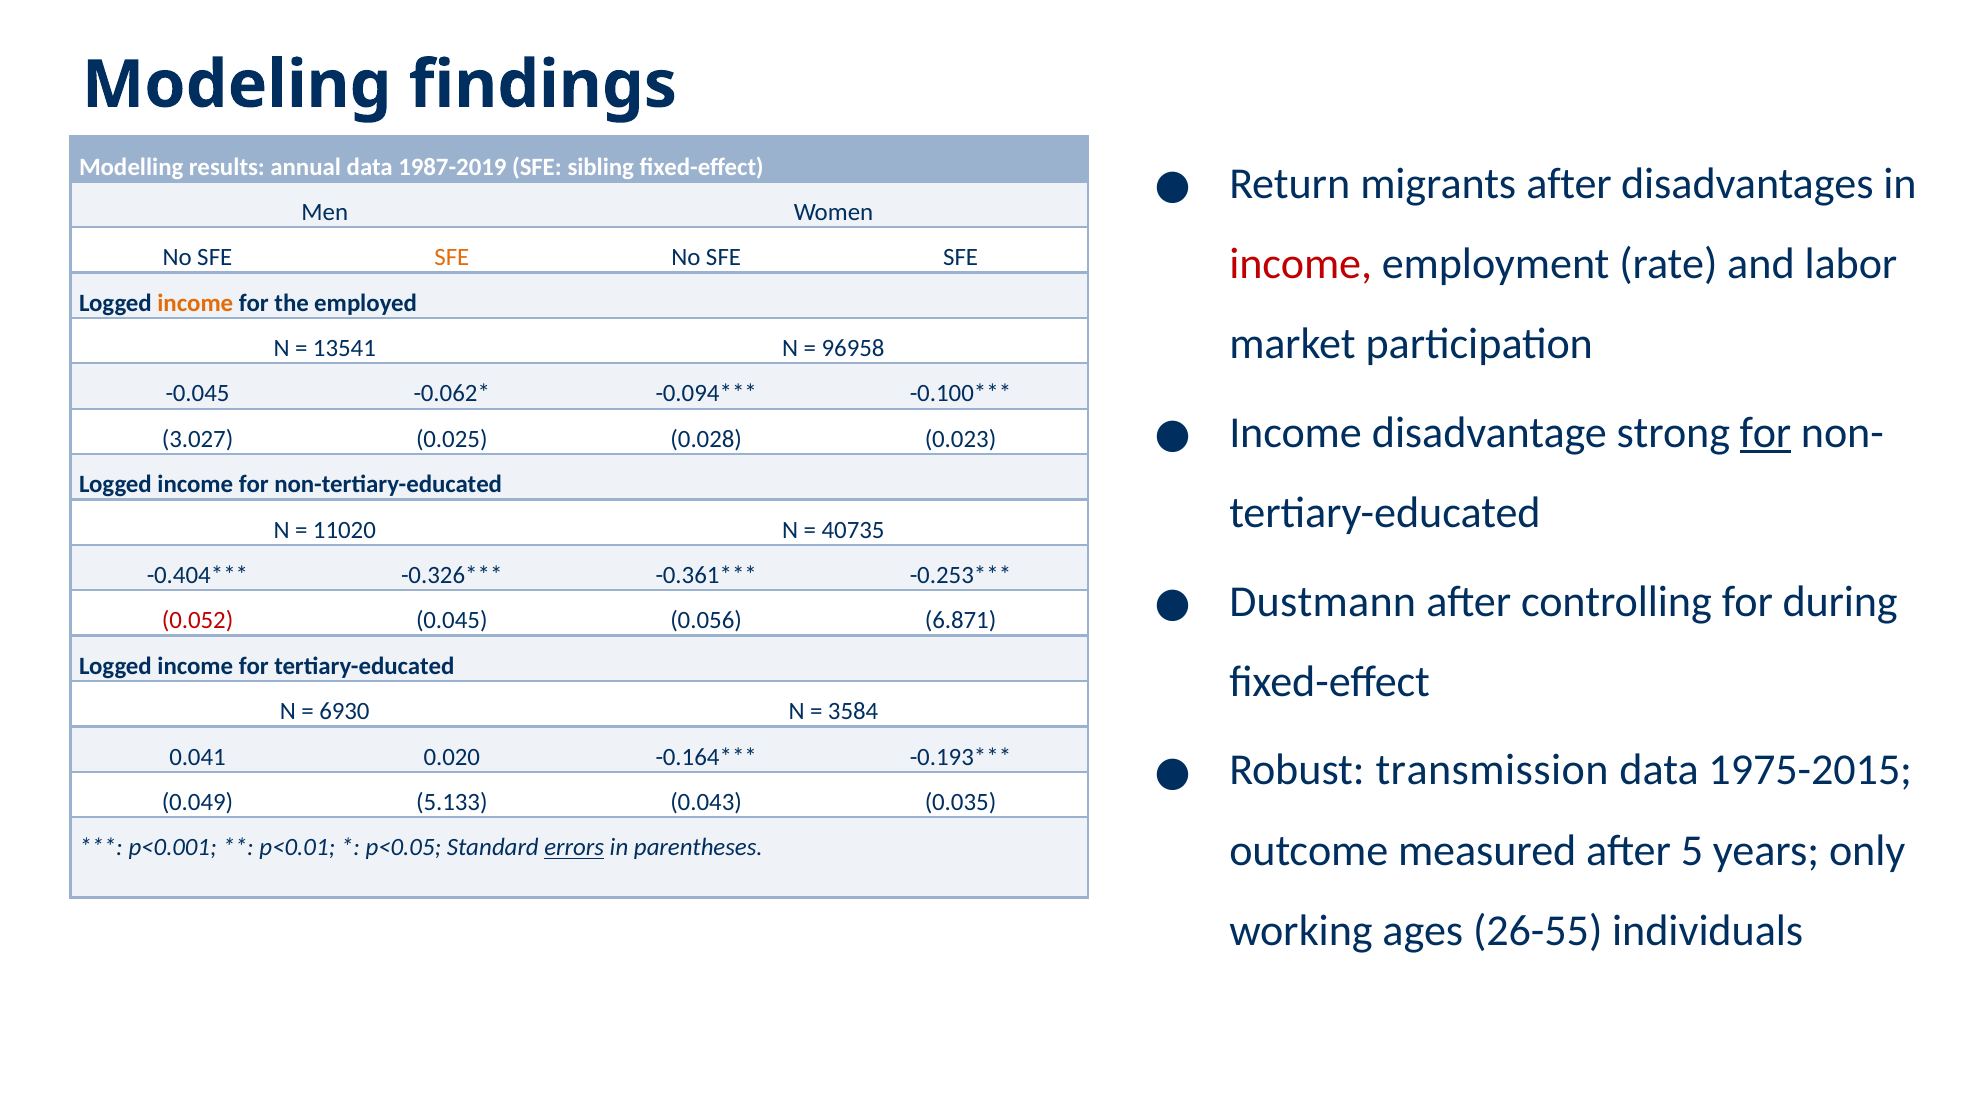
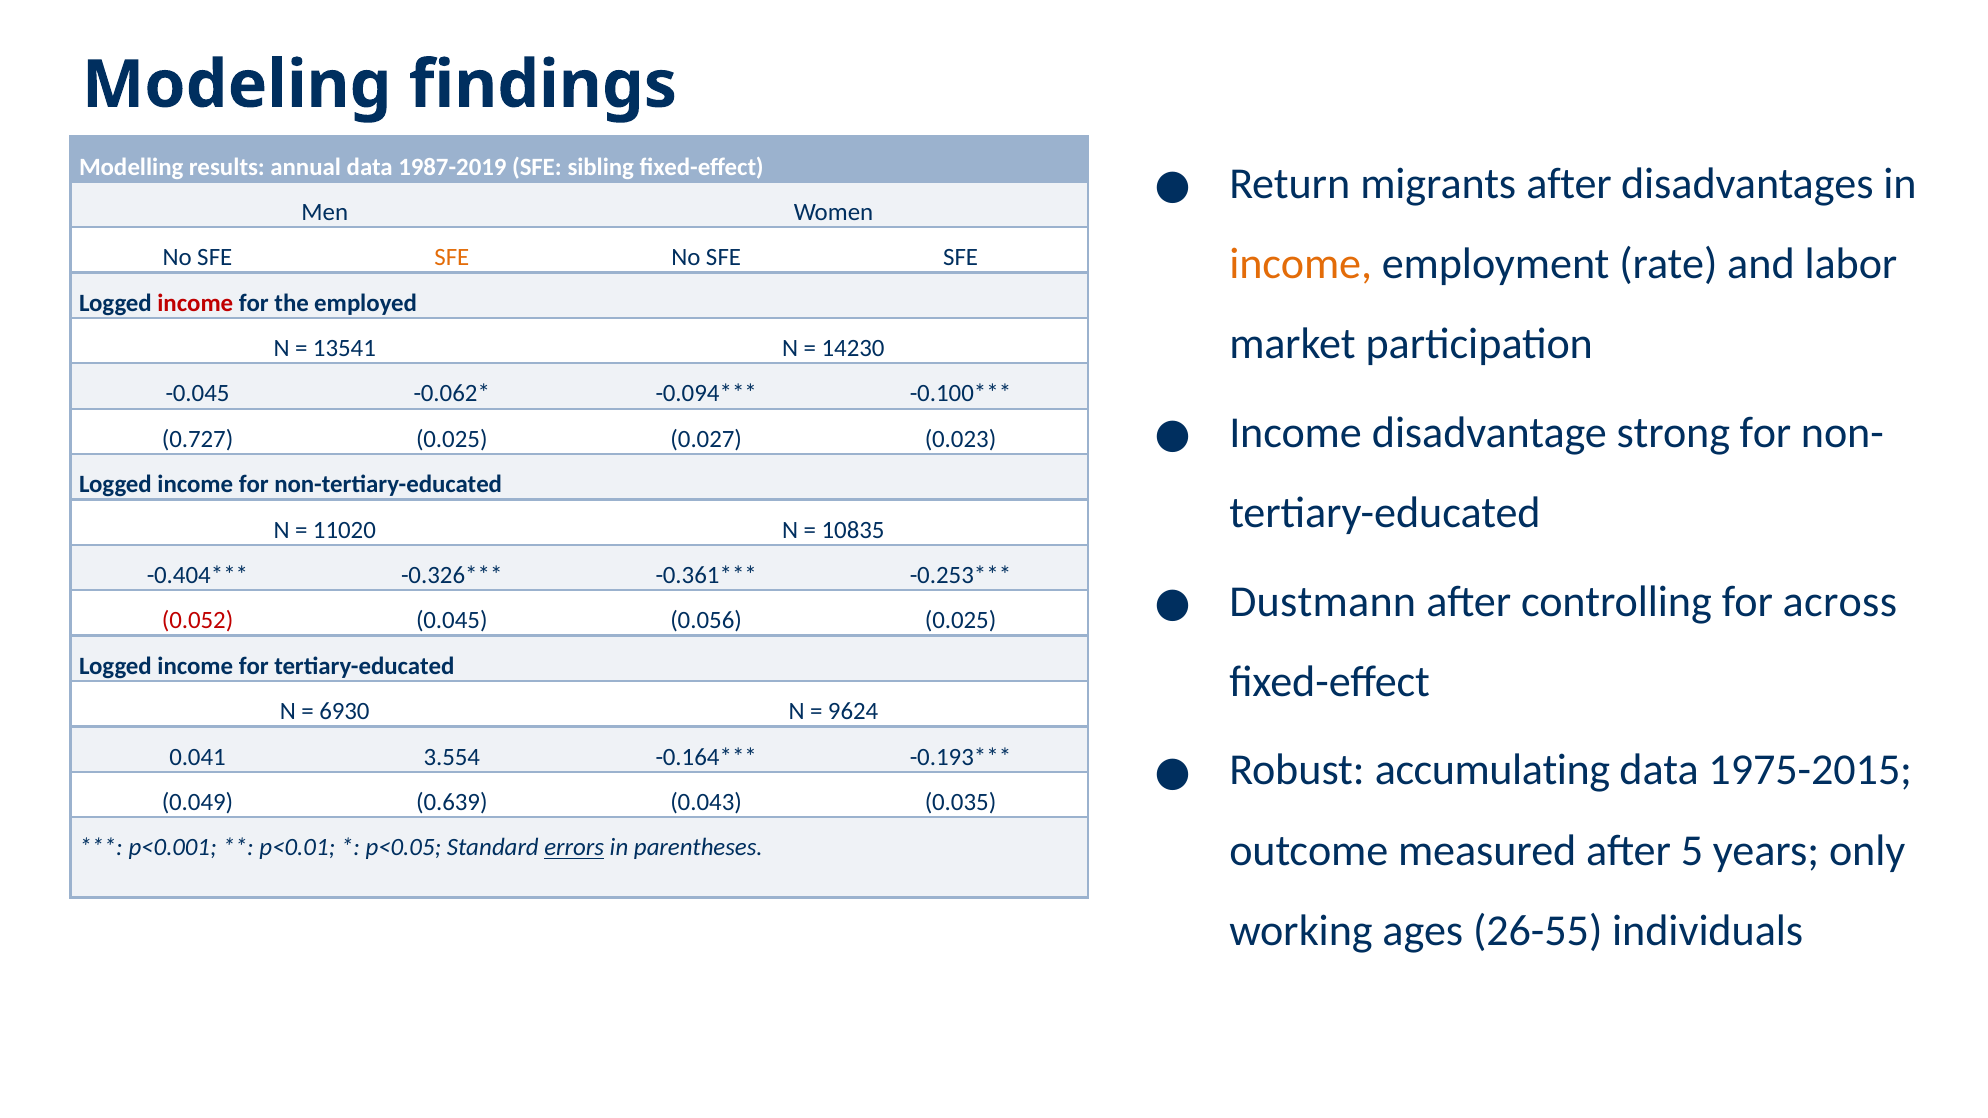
income at (1301, 264) colour: red -> orange
income at (195, 303) colour: orange -> red
96958: 96958 -> 14230
for at (1765, 433) underline: present -> none
3.027: 3.027 -> 0.727
0.028: 0.028 -> 0.027
40735: 40735 -> 10835
during: during -> across
0.056 6.871: 6.871 -> 0.025
3584: 3584 -> 9624
0.020: 0.020 -> 3.554
transmission: transmission -> accumulating
5.133: 5.133 -> 0.639
